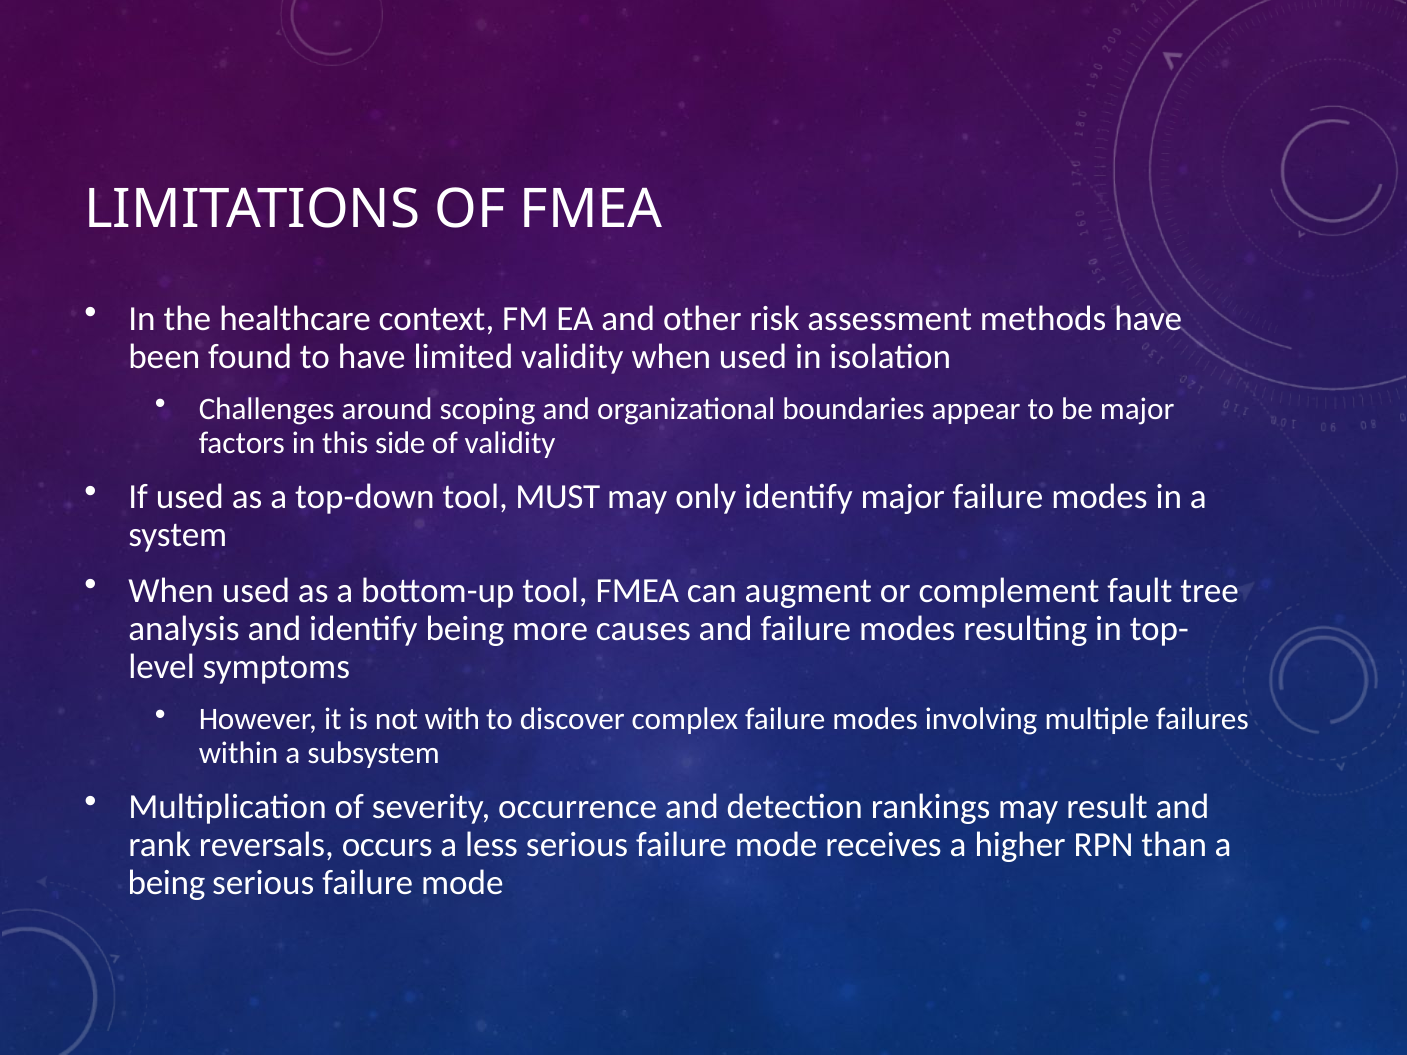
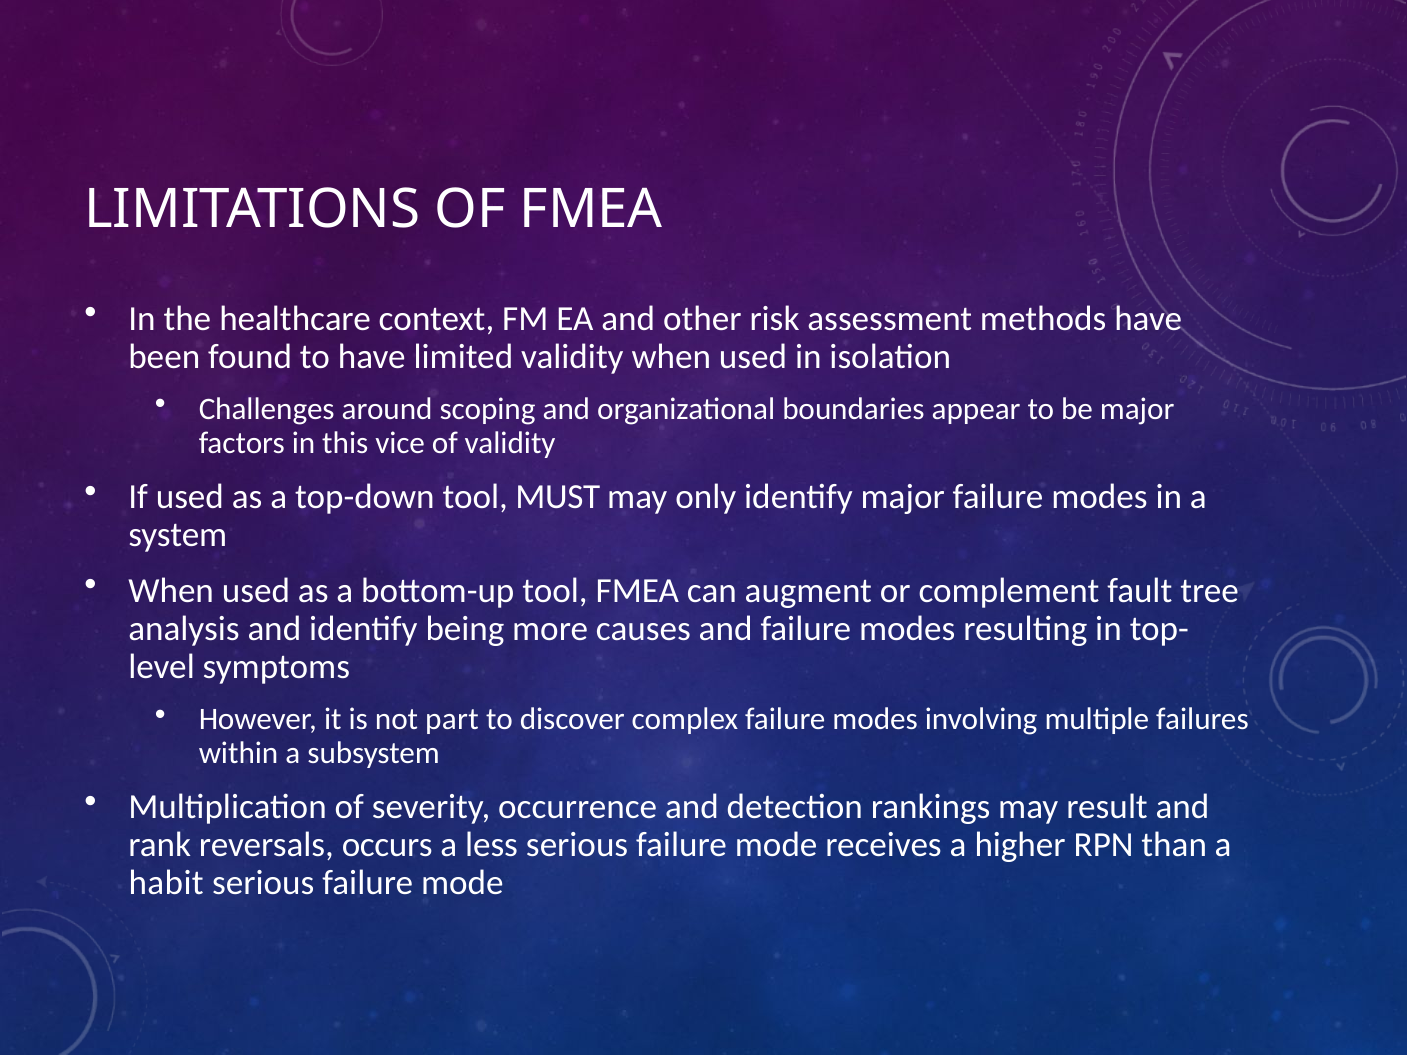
side: side -> vice
with: with -> part
being at (167, 883): being -> habit
